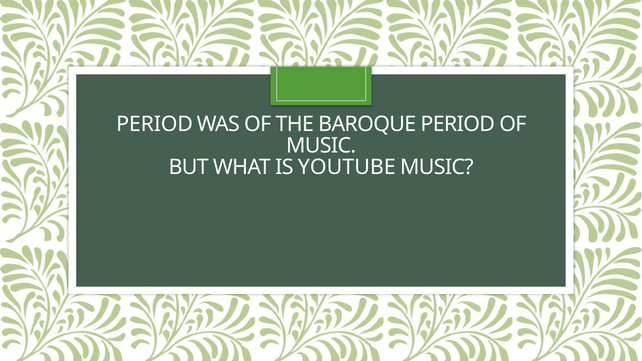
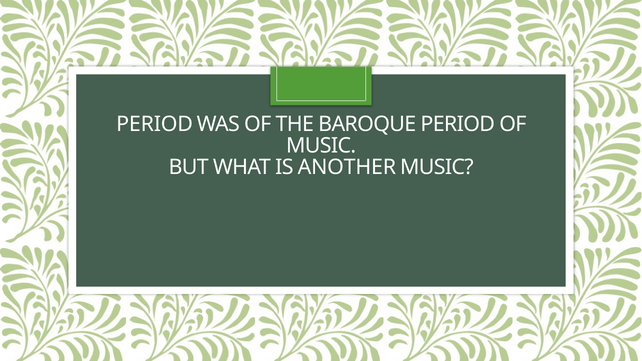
YOUTUBE: YOUTUBE -> ANOTHER
